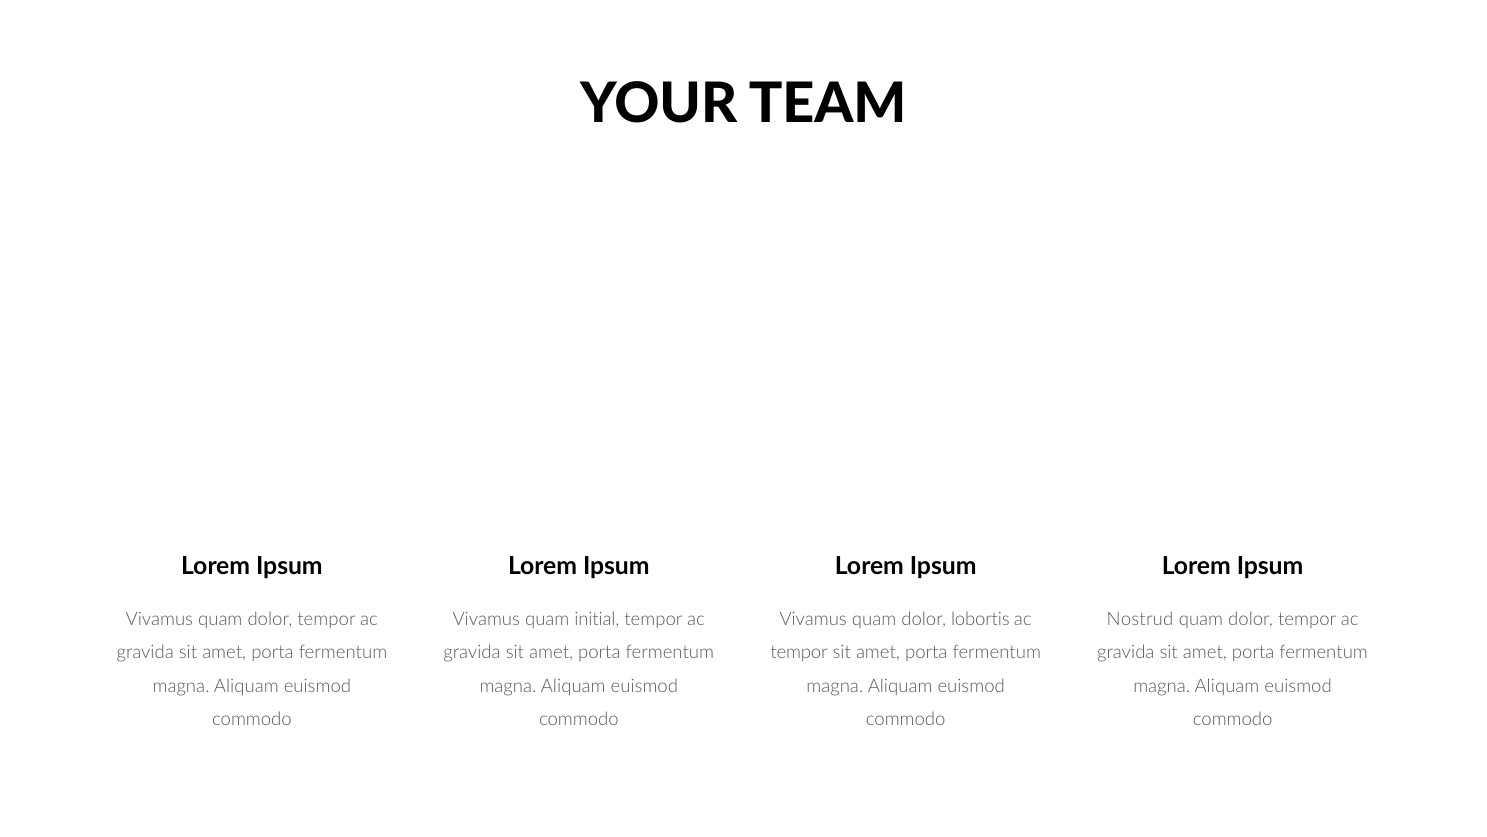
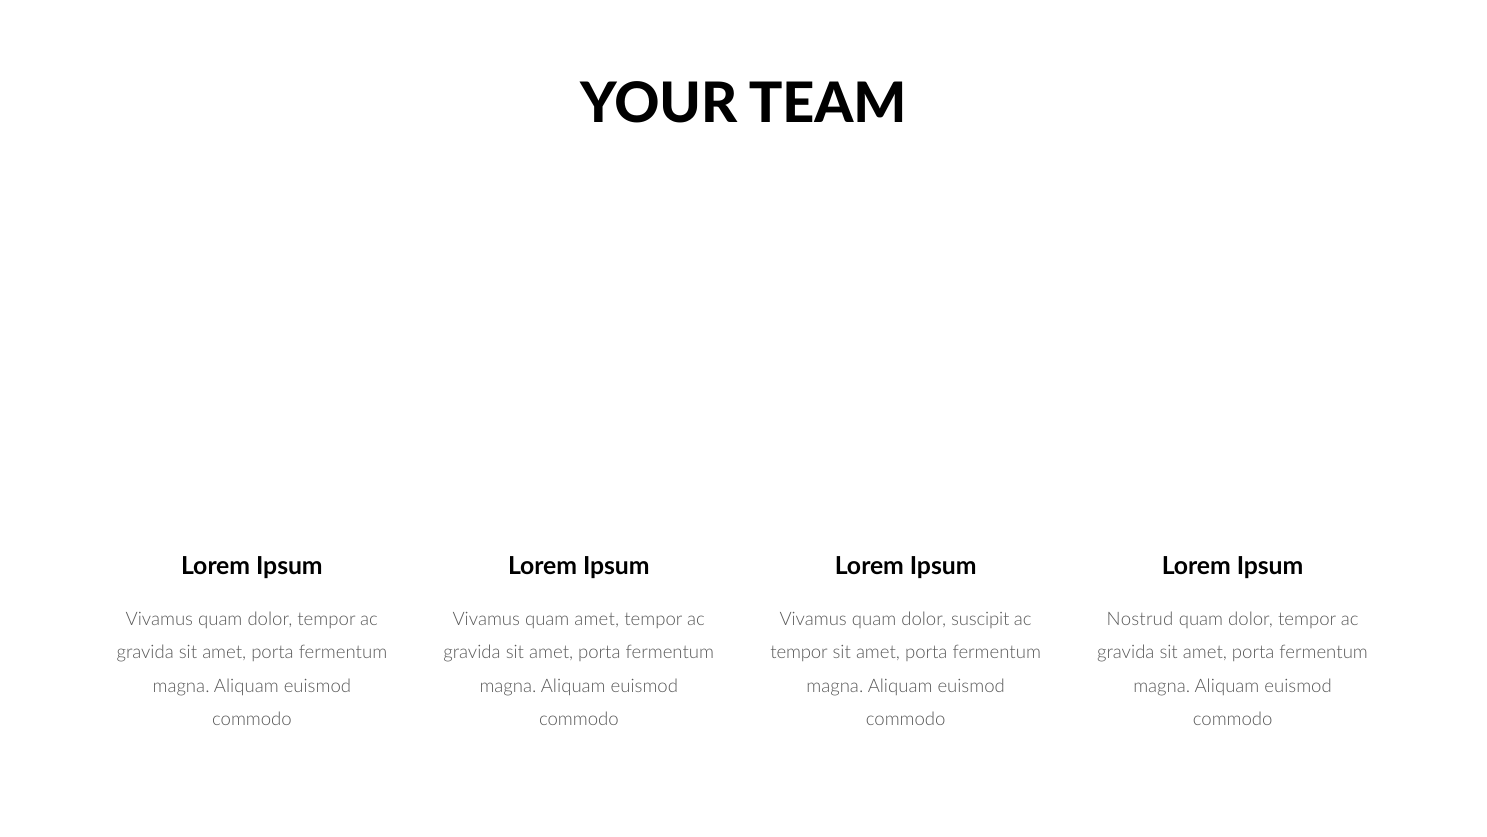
quam initial: initial -> amet
lobortis: lobortis -> suscipit
